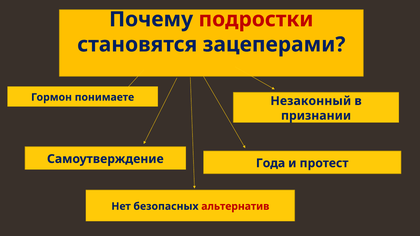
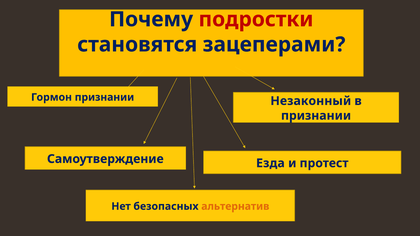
Гормон понимаете: понимаете -> признании
Года: Года -> Езда
альтернатив colour: red -> orange
